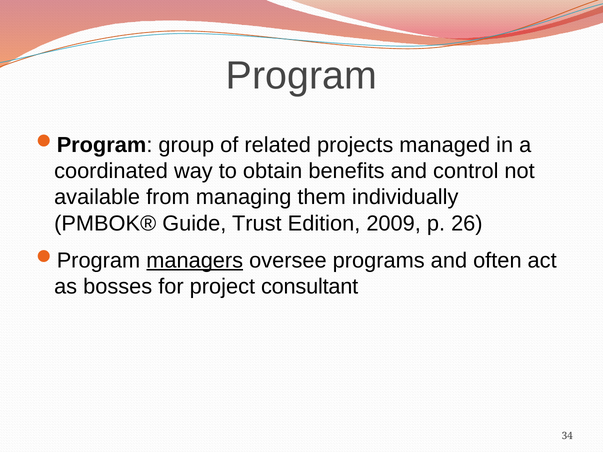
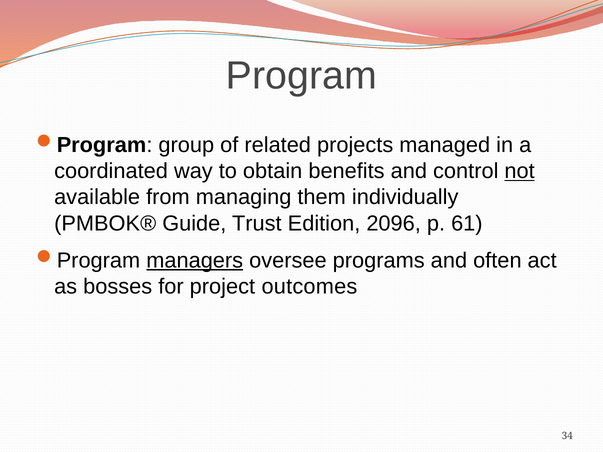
not underline: none -> present
2009: 2009 -> 2096
26: 26 -> 61
consultant: consultant -> outcomes
